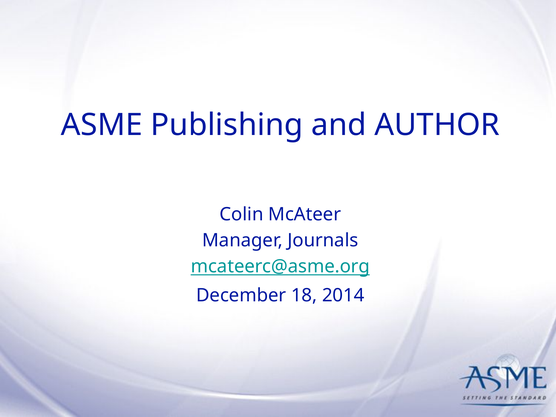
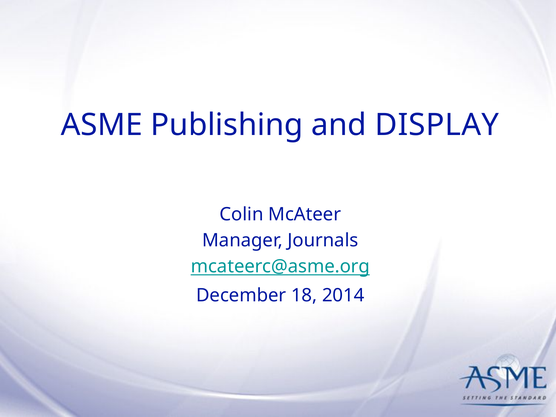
AUTHOR: AUTHOR -> DISPLAY
